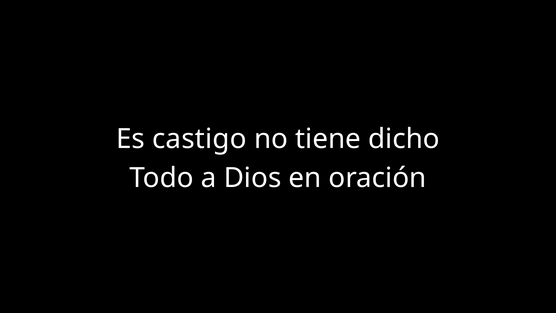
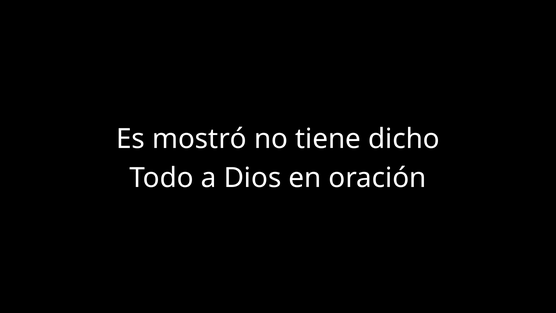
castigo: castigo -> mostró
